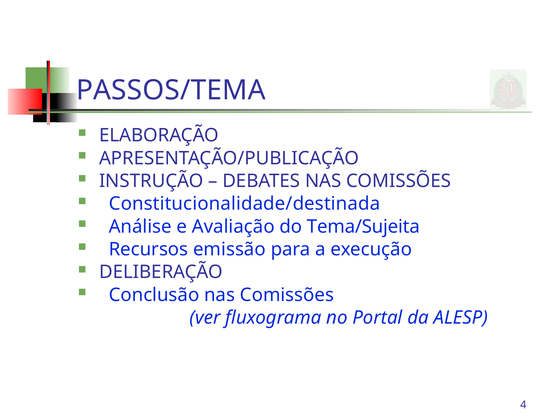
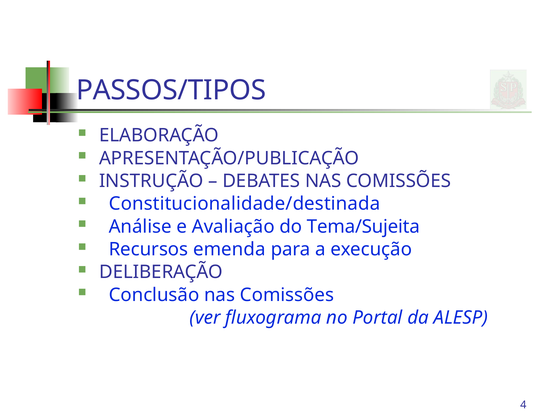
PASSOS/TEMA: PASSOS/TEMA -> PASSOS/TIPOS
emissão: emissão -> emenda
